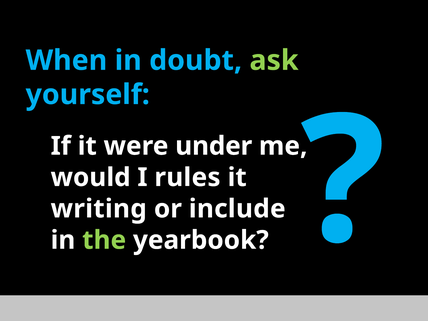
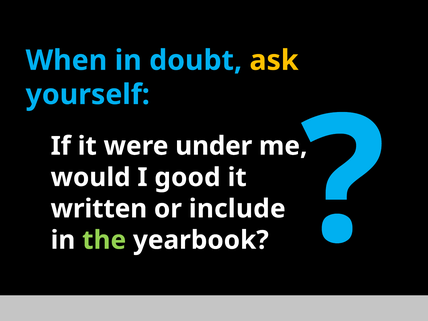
ask colour: light green -> yellow
rules: rules -> good
writing: writing -> written
